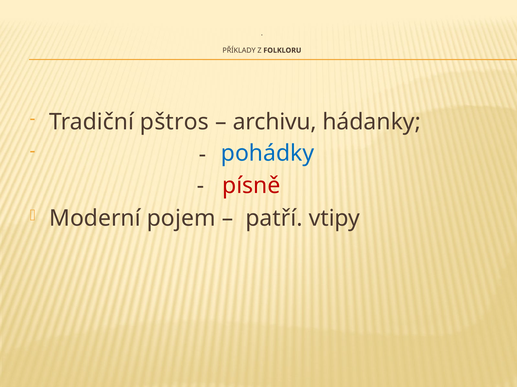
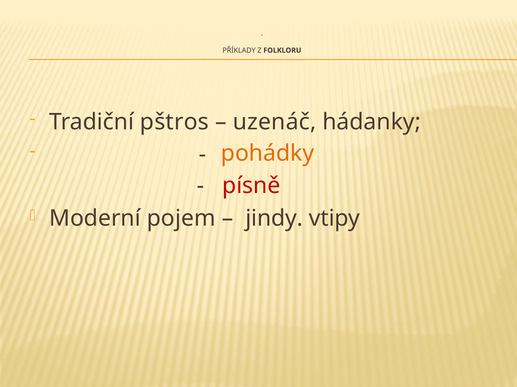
archivu: archivu -> uzenáč
pohádky colour: blue -> orange
patří: patří -> jindy
